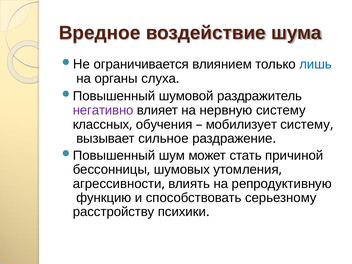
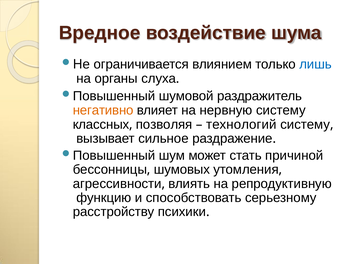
негативно colour: purple -> orange
обучения: обучения -> позволяя
мобилизует: мобилизует -> технологий
